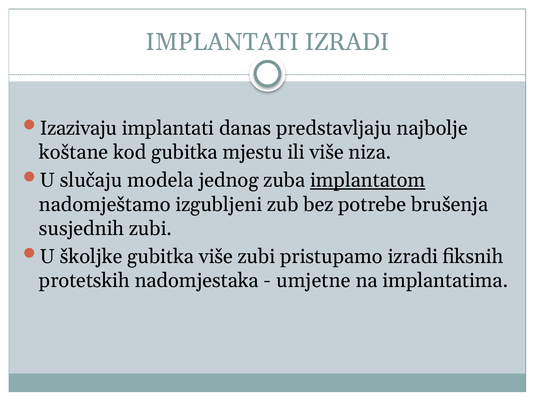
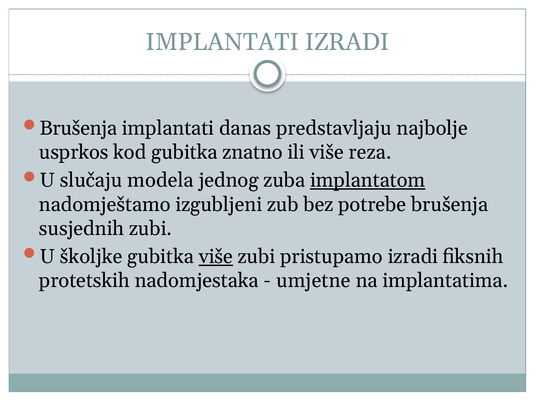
Izazivaju at (79, 128): Izazivaju -> Brušenja
koštane: koštane -> usprkos
mjestu: mjestu -> znatno
niza: niza -> reza
više at (216, 257) underline: none -> present
